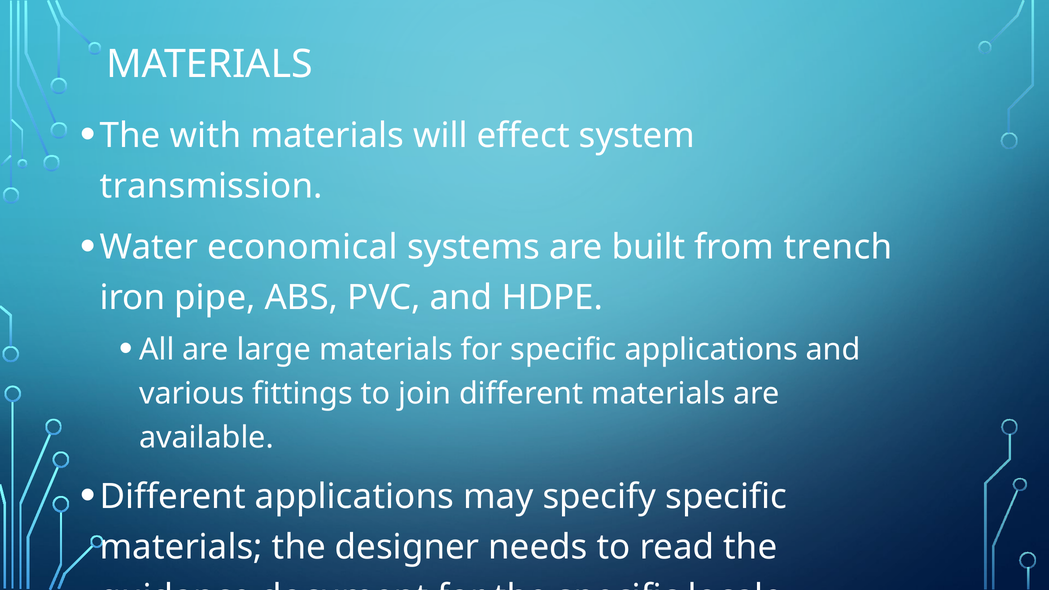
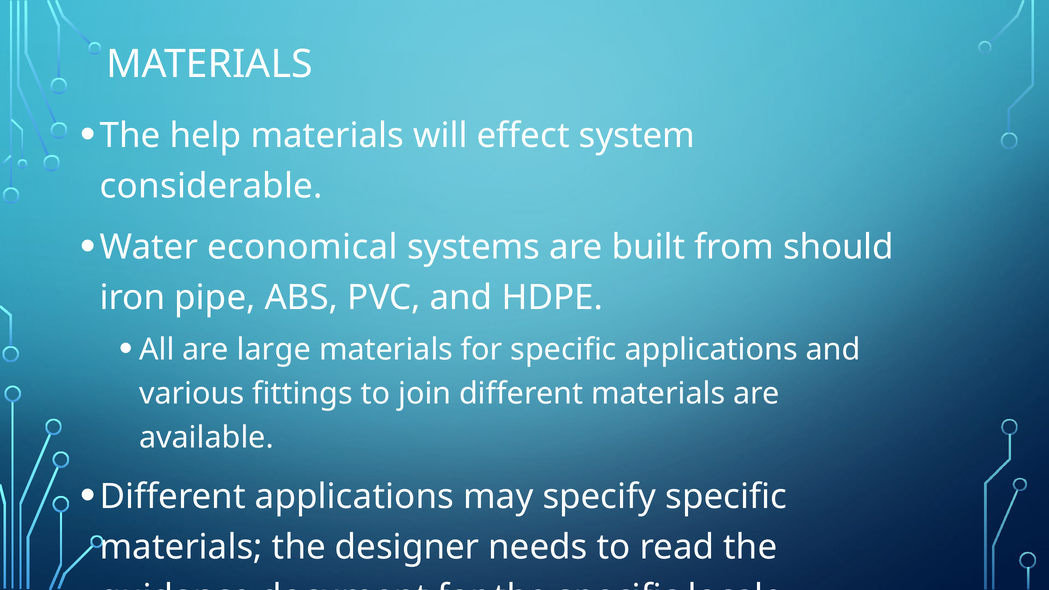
with: with -> help
transmission: transmission -> considerable
trench: trench -> should
